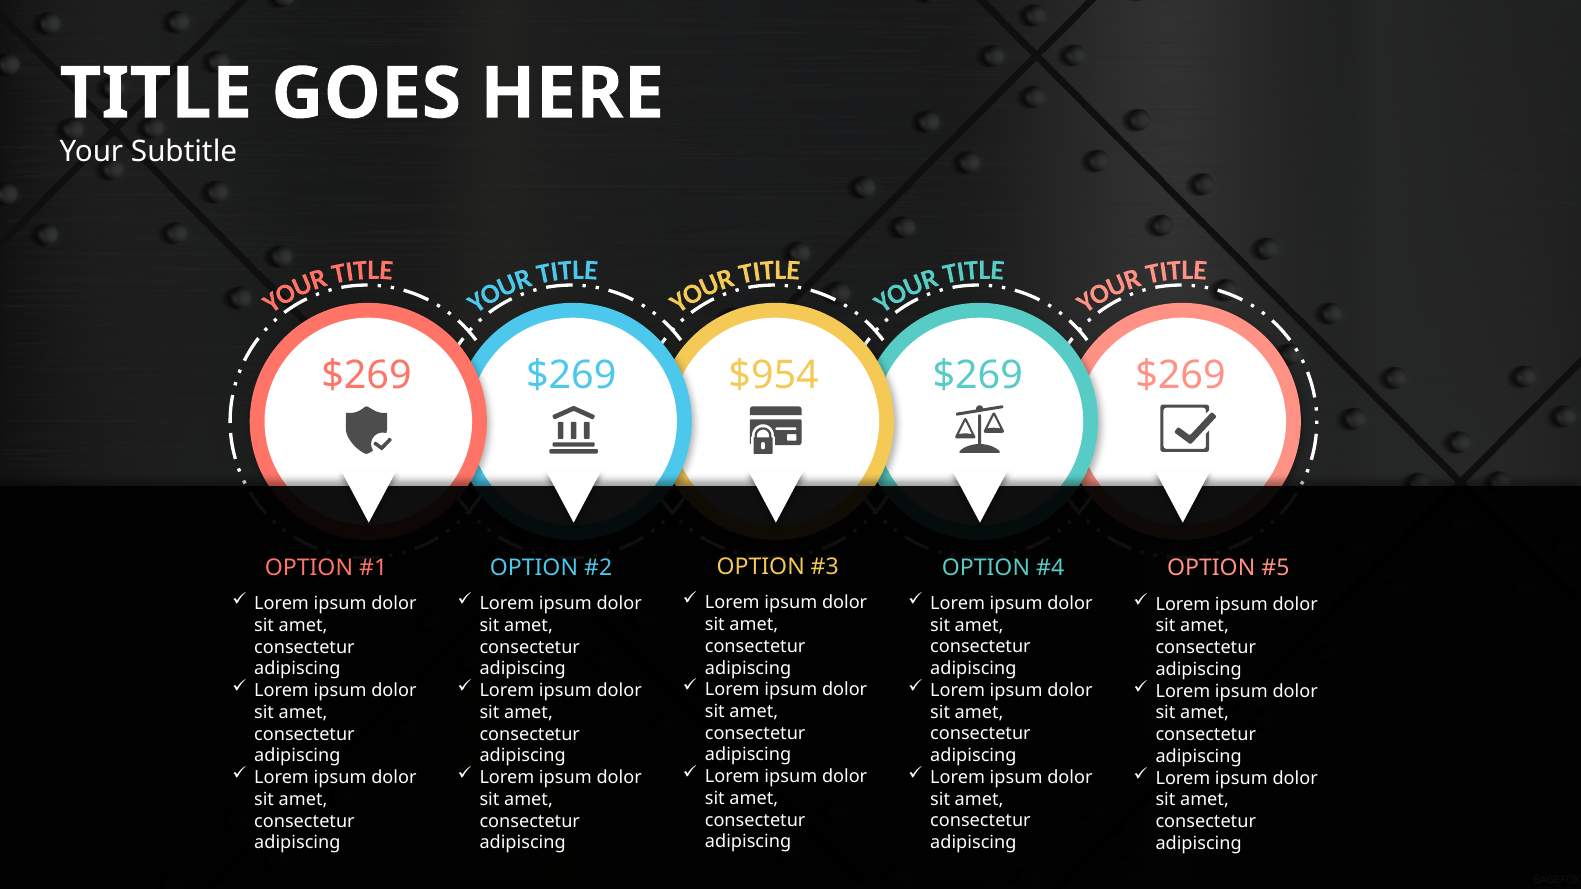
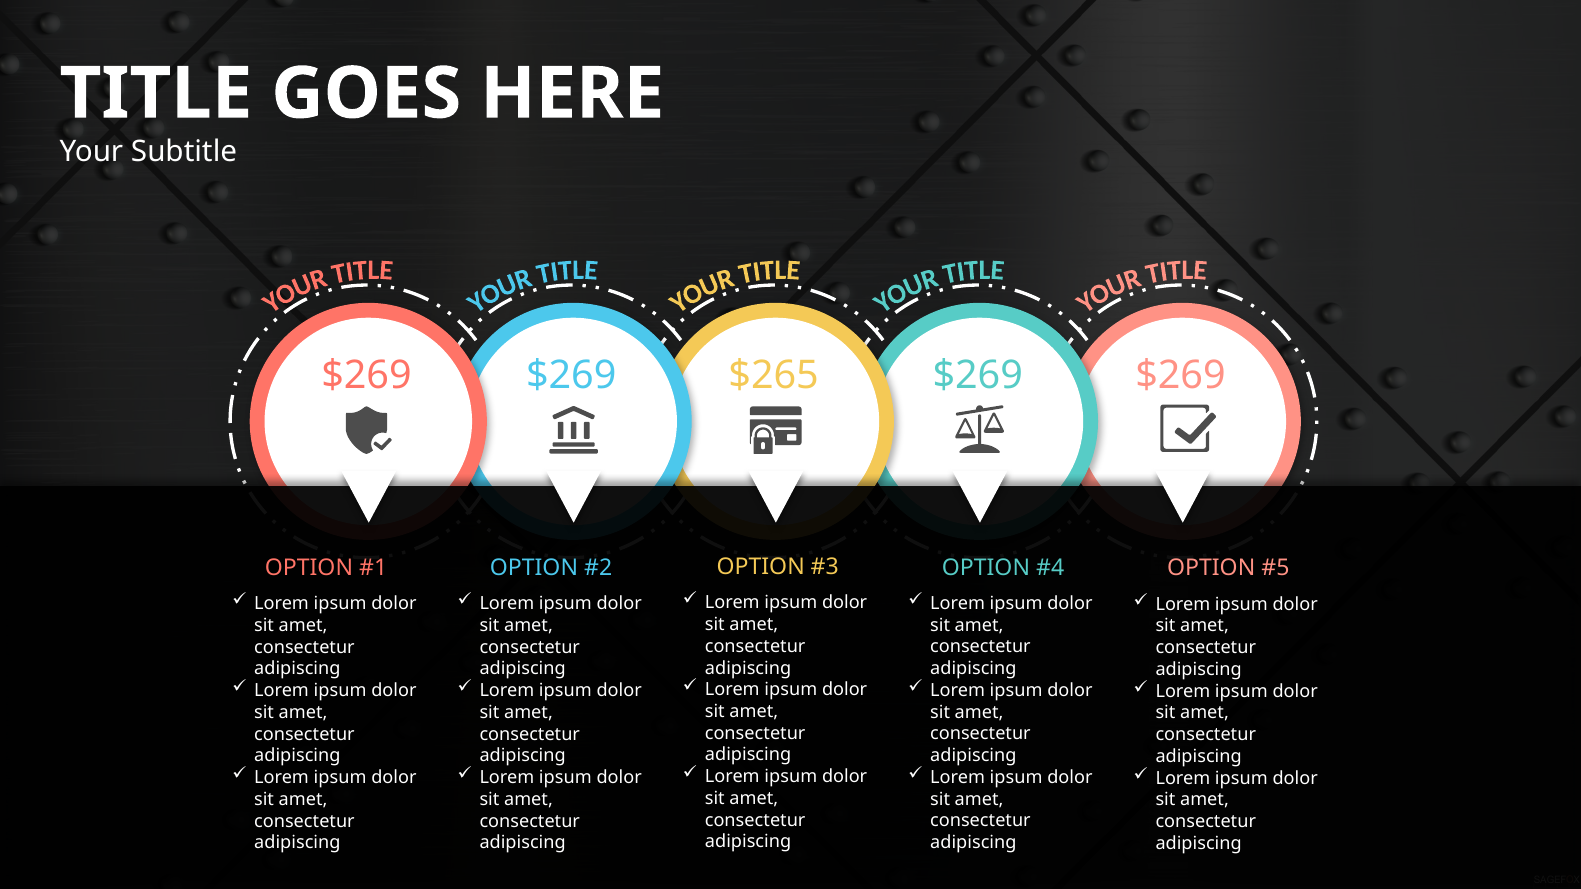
$954: $954 -> $265
